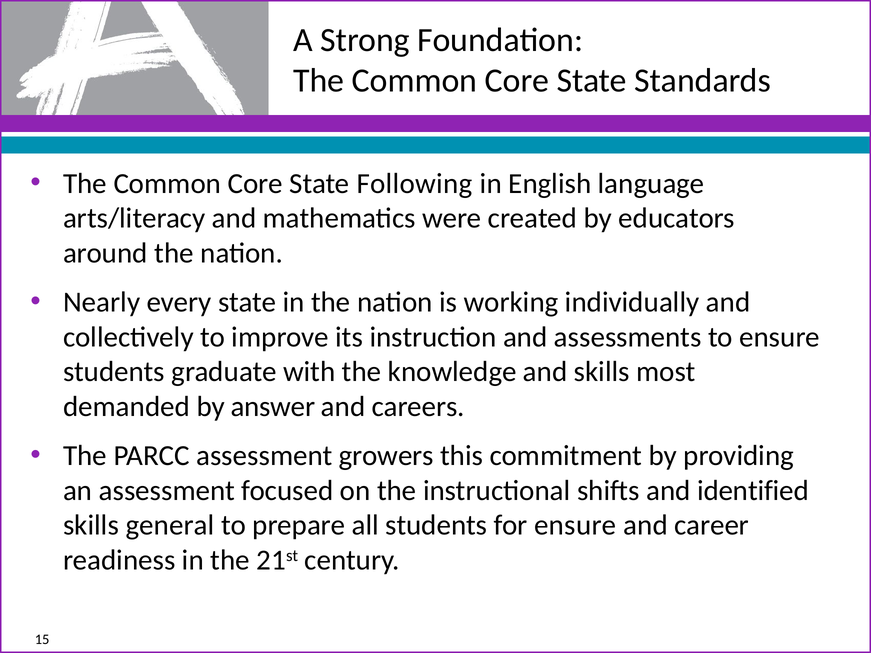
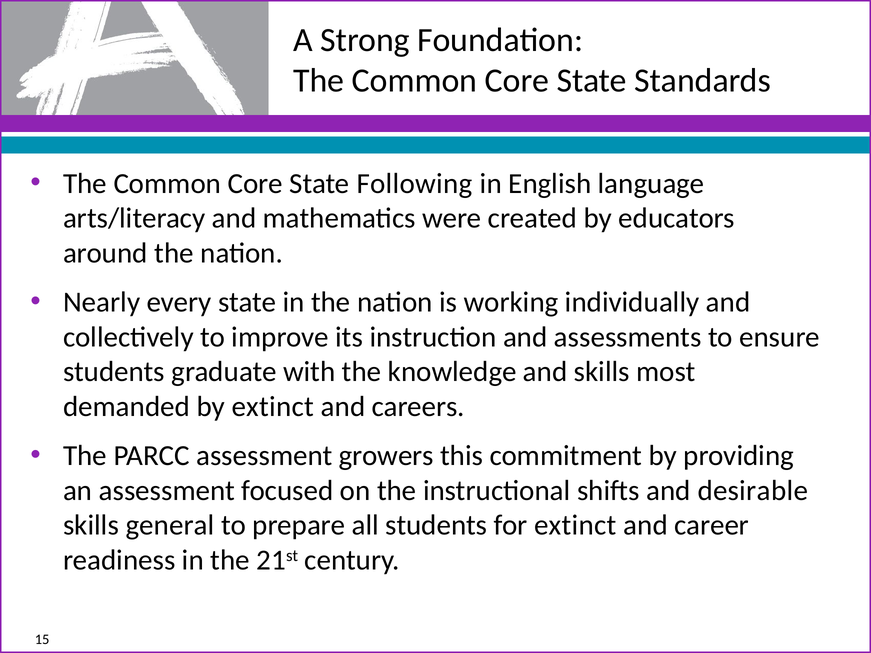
by answer: answer -> extinct
identified: identified -> desirable
for ensure: ensure -> extinct
